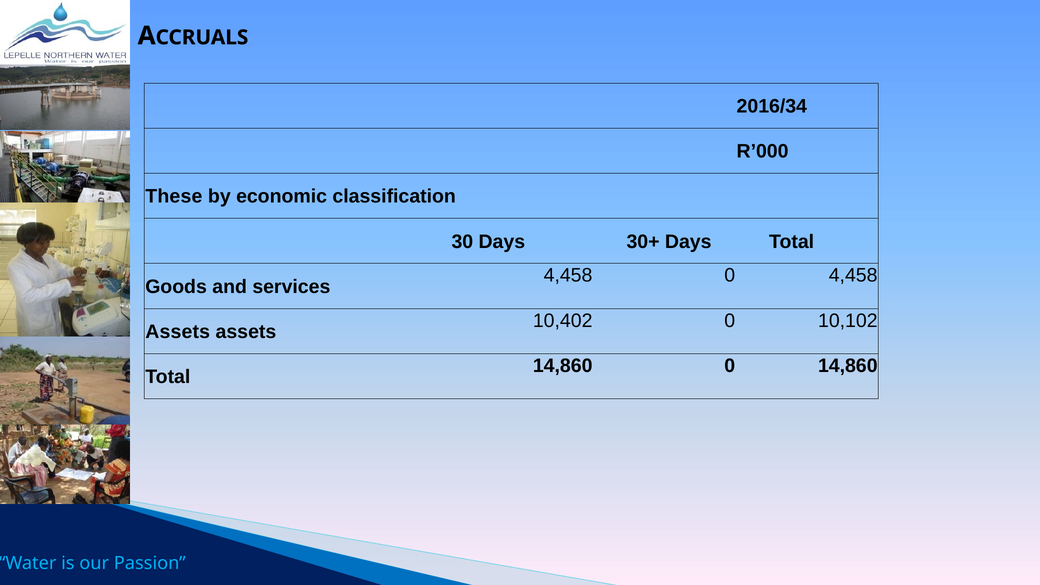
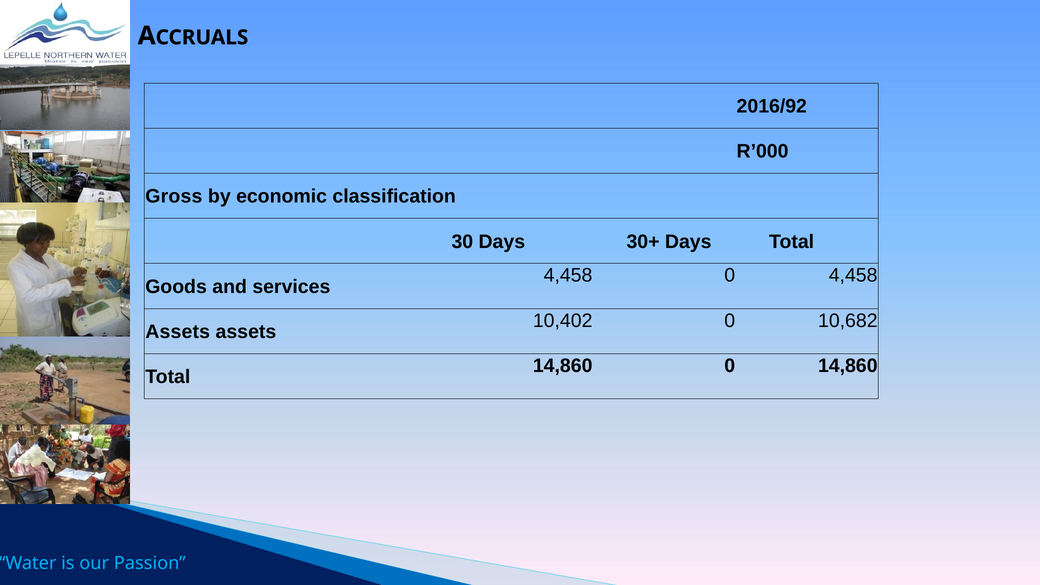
2016/34: 2016/34 -> 2016/92
These: These -> Gross
10,102: 10,102 -> 10,682
